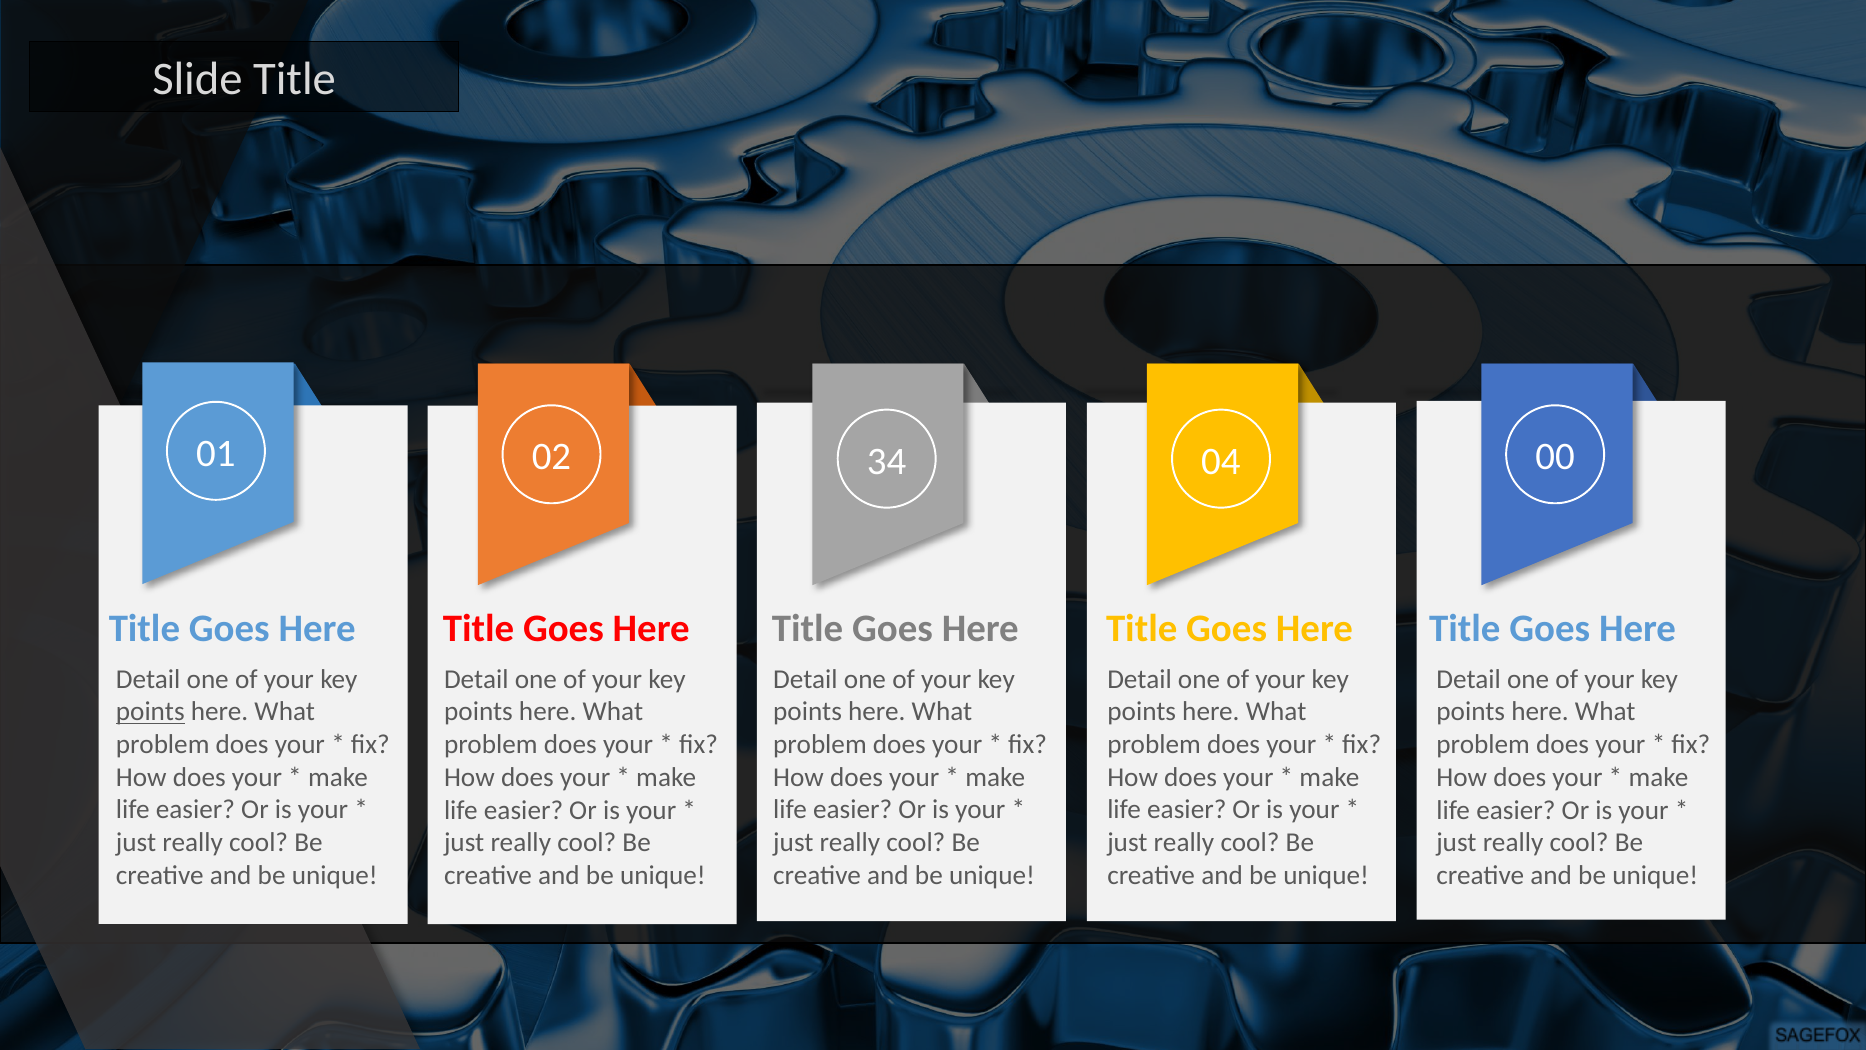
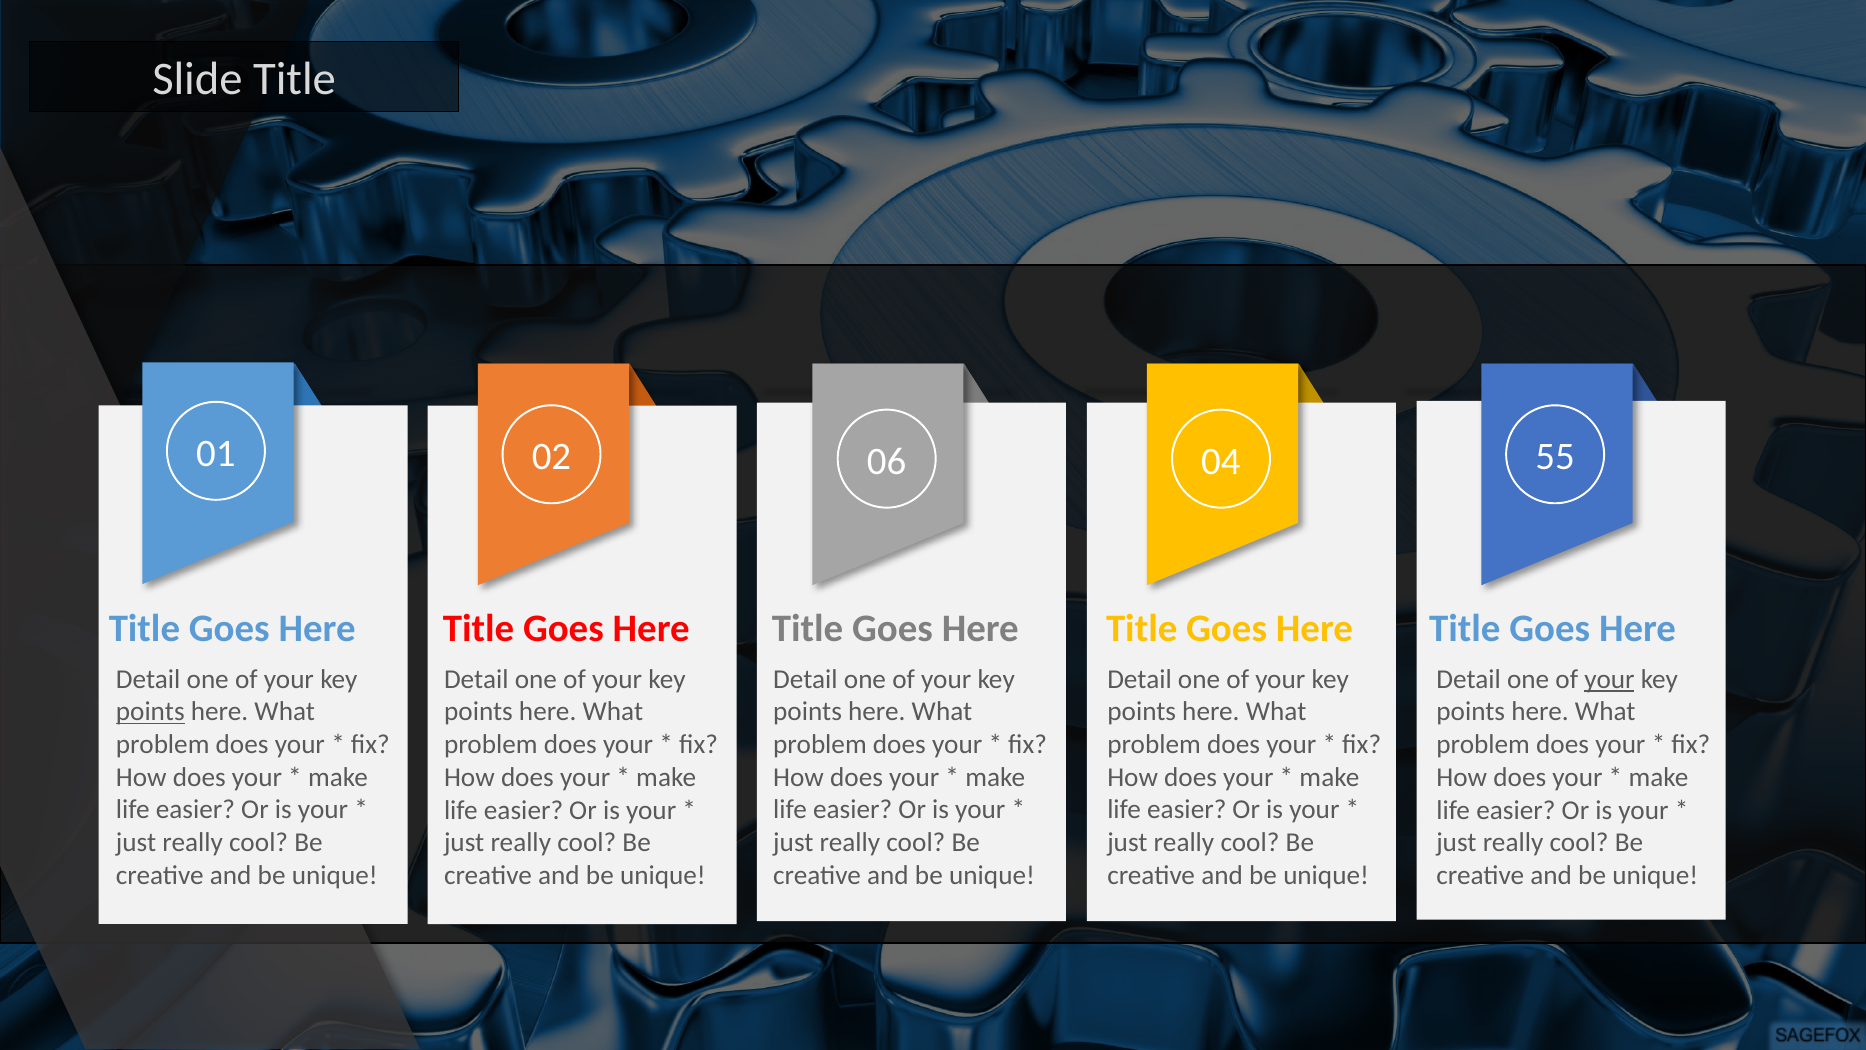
34: 34 -> 06
00: 00 -> 55
your at (1609, 679) underline: none -> present
